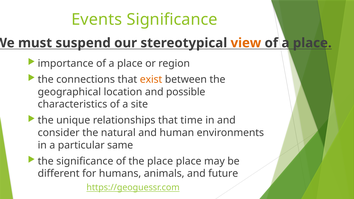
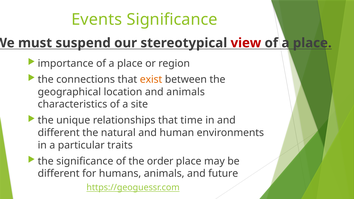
view colour: orange -> red
and possible: possible -> animals
consider at (59, 133): consider -> different
same: same -> traits
the place: place -> order
